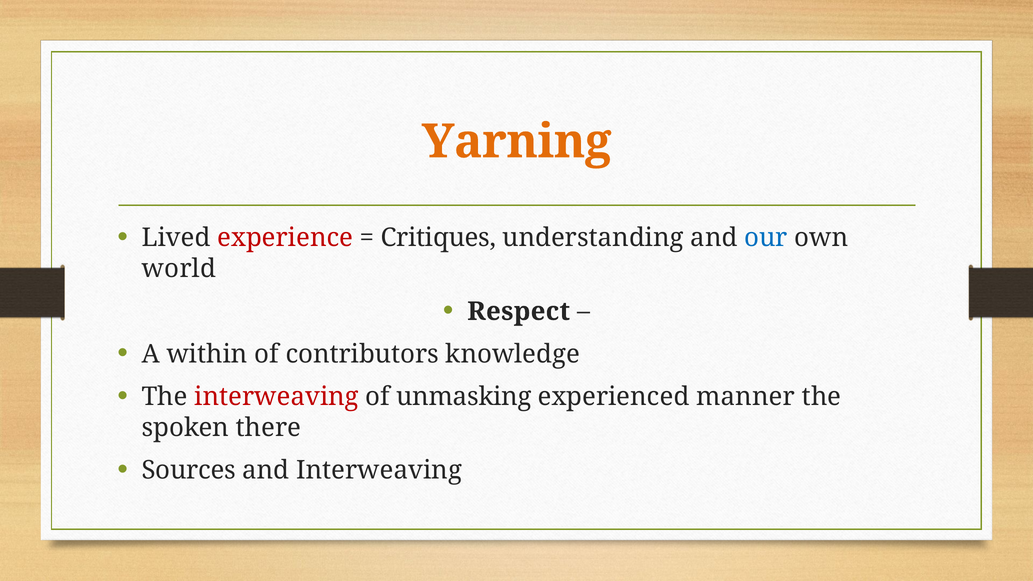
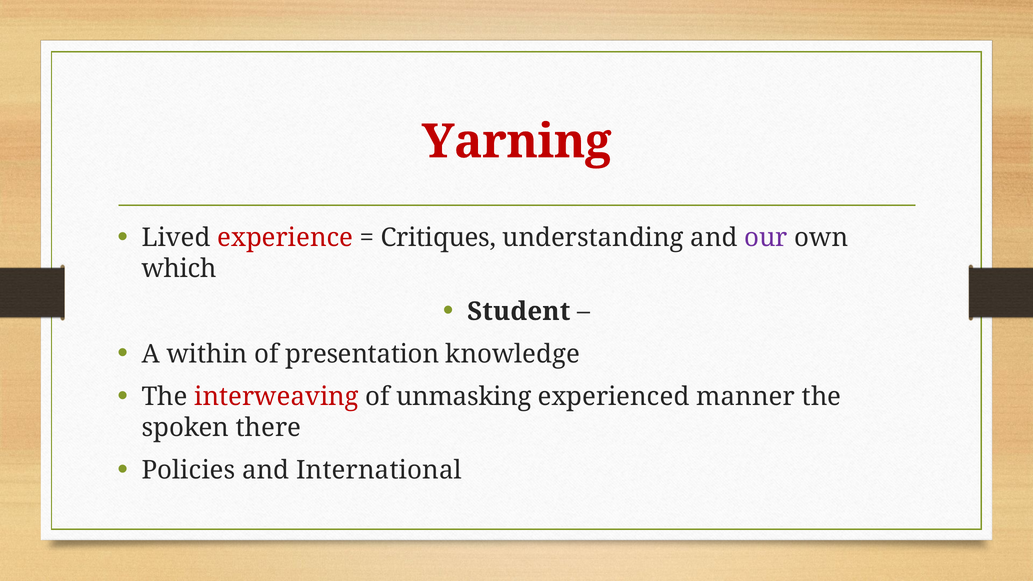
Yarning colour: orange -> red
our colour: blue -> purple
world: world -> which
Respect: Respect -> Student
contributors: contributors -> presentation
Sources: Sources -> Policies
and Interweaving: Interweaving -> International
